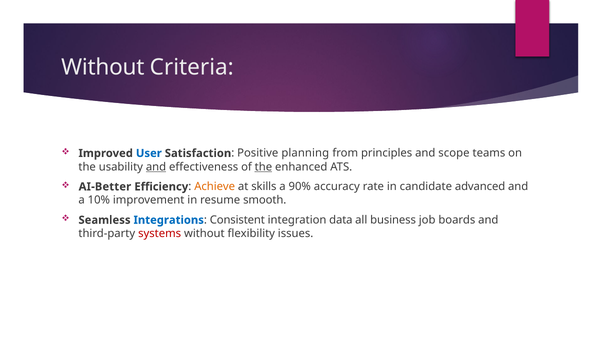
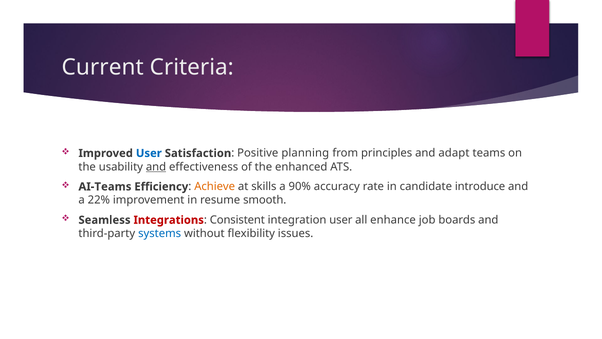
Without at (103, 67): Without -> Current
scope: scope -> adapt
the at (263, 167) underline: present -> none
AI-Better: AI-Better -> AI-Teams
advanced: advanced -> introduce
10%: 10% -> 22%
Integrations colour: blue -> red
integration data: data -> user
business: business -> enhance
systems colour: red -> blue
